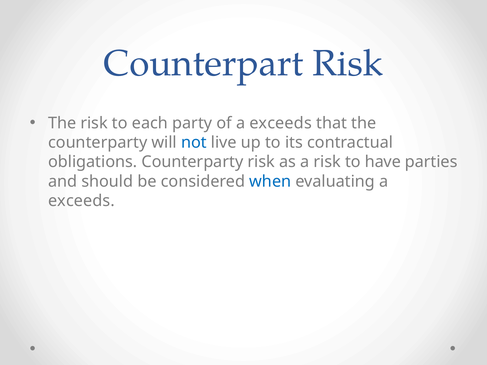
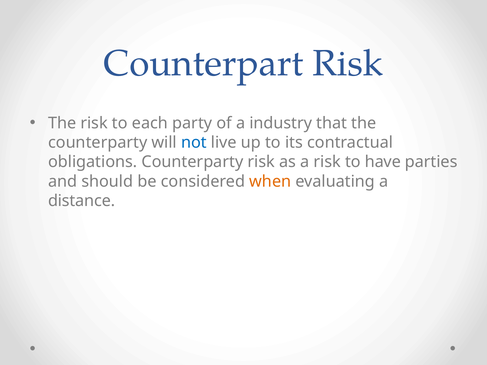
of a exceeds: exceeds -> industry
when colour: blue -> orange
exceeds at (81, 201): exceeds -> distance
